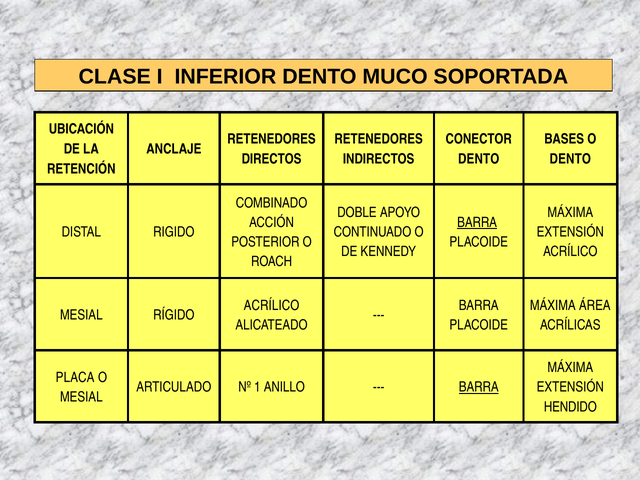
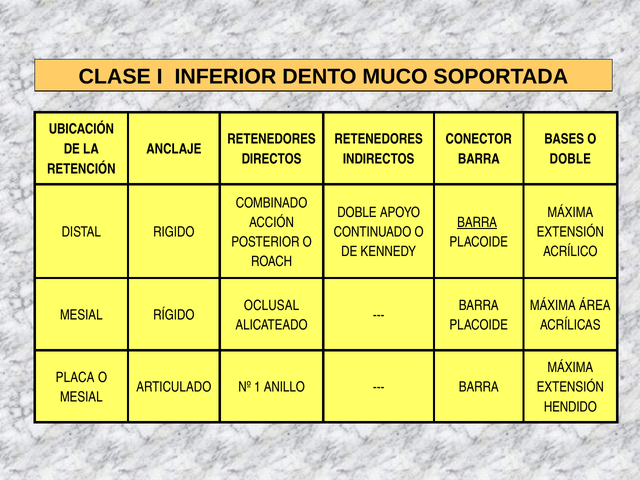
DENTO at (479, 159): DENTO -> BARRA
DENTO at (570, 159): DENTO -> DOBLE
ACRÍLICO at (272, 305): ACRÍLICO -> OCLUSAL
BARRA at (479, 387) underline: present -> none
